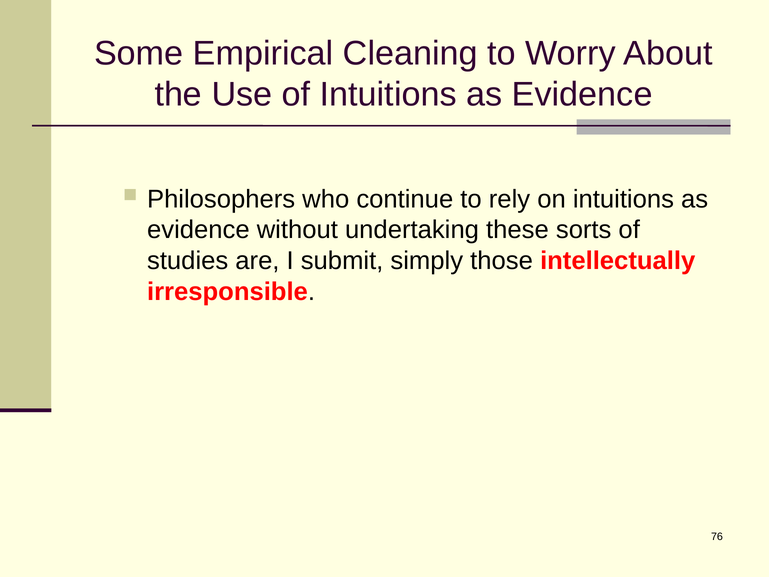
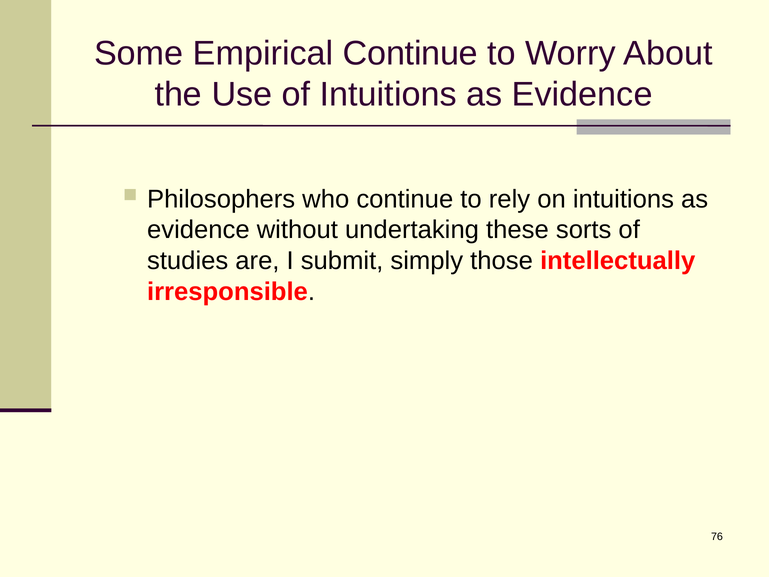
Empirical Cleaning: Cleaning -> Continue
